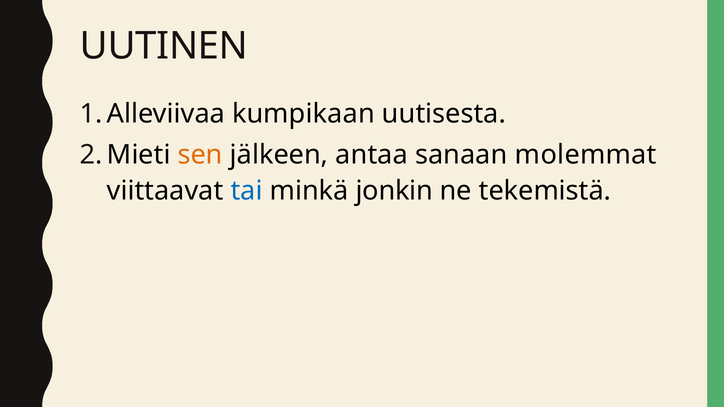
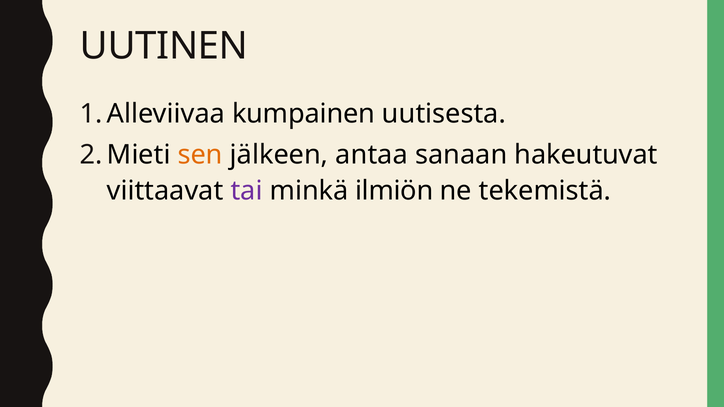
kumpikaan: kumpikaan -> kumpainen
molemmat: molemmat -> hakeutuvat
tai colour: blue -> purple
jonkin: jonkin -> ilmiön
